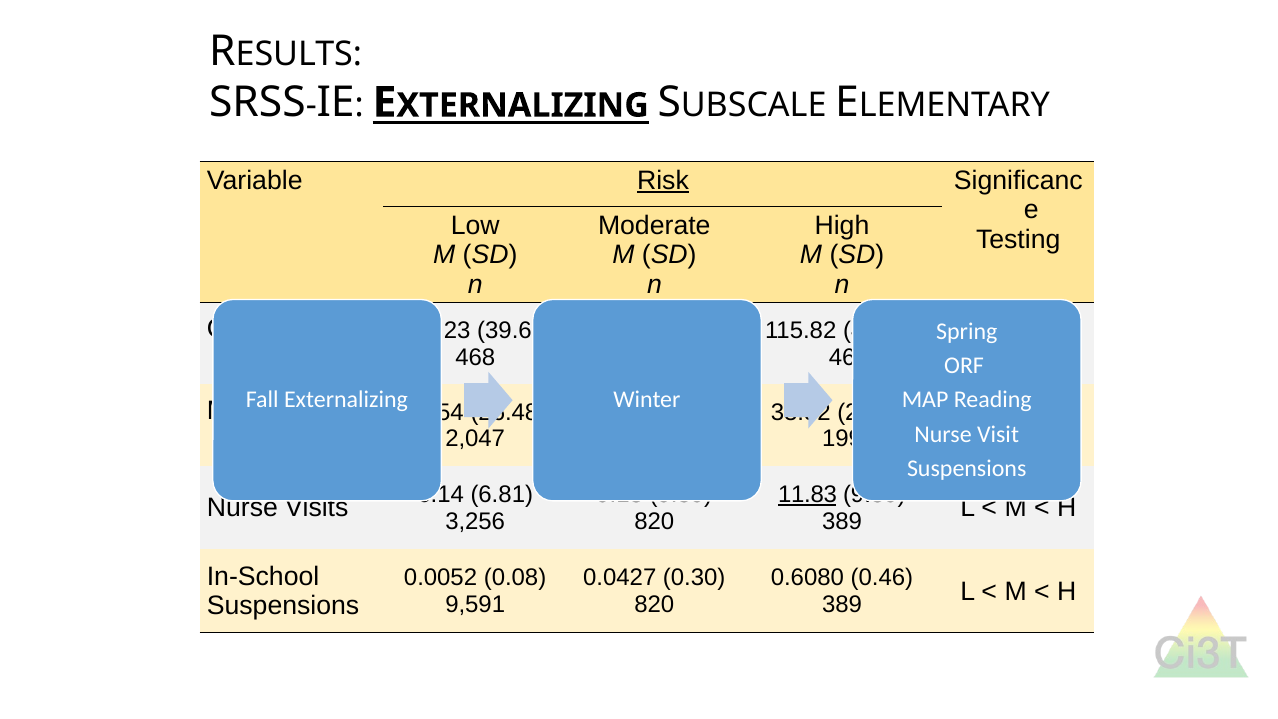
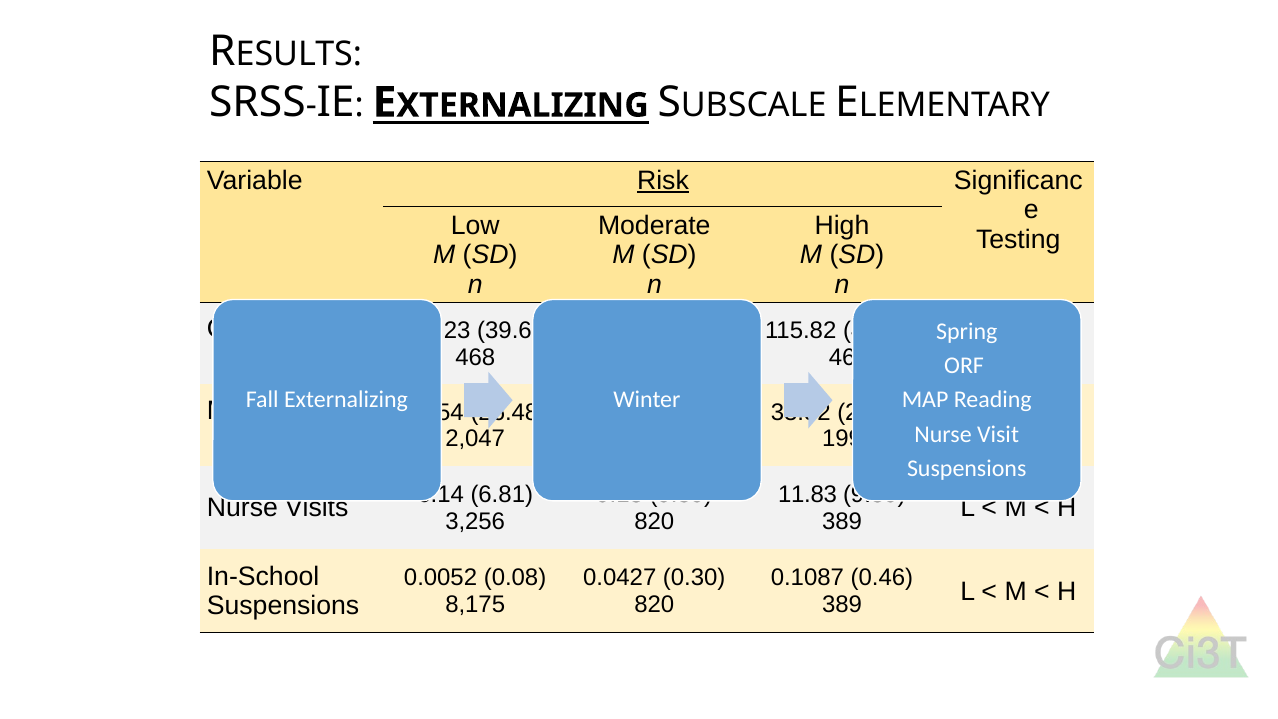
11.83 underline: present -> none
0.6080: 0.6080 -> 0.1087
9,591: 9,591 -> 8,175
